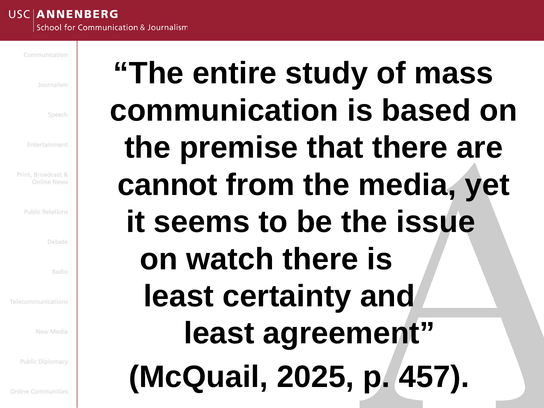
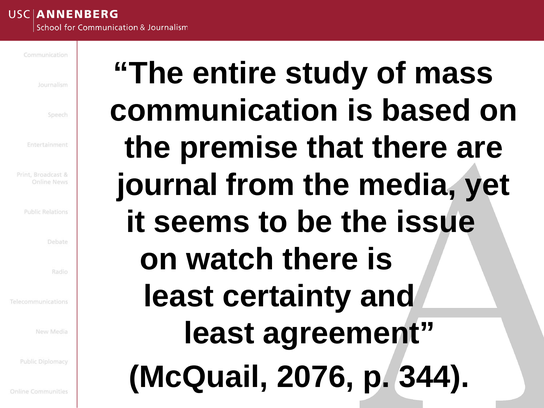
cannot: cannot -> journal
2025: 2025 -> 2076
457: 457 -> 344
